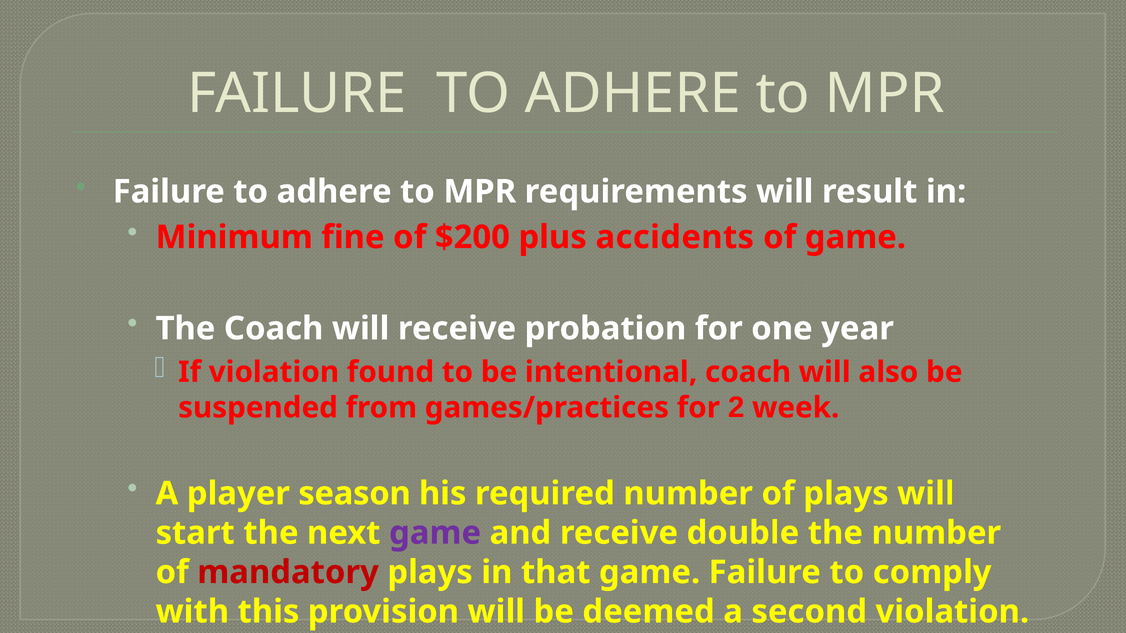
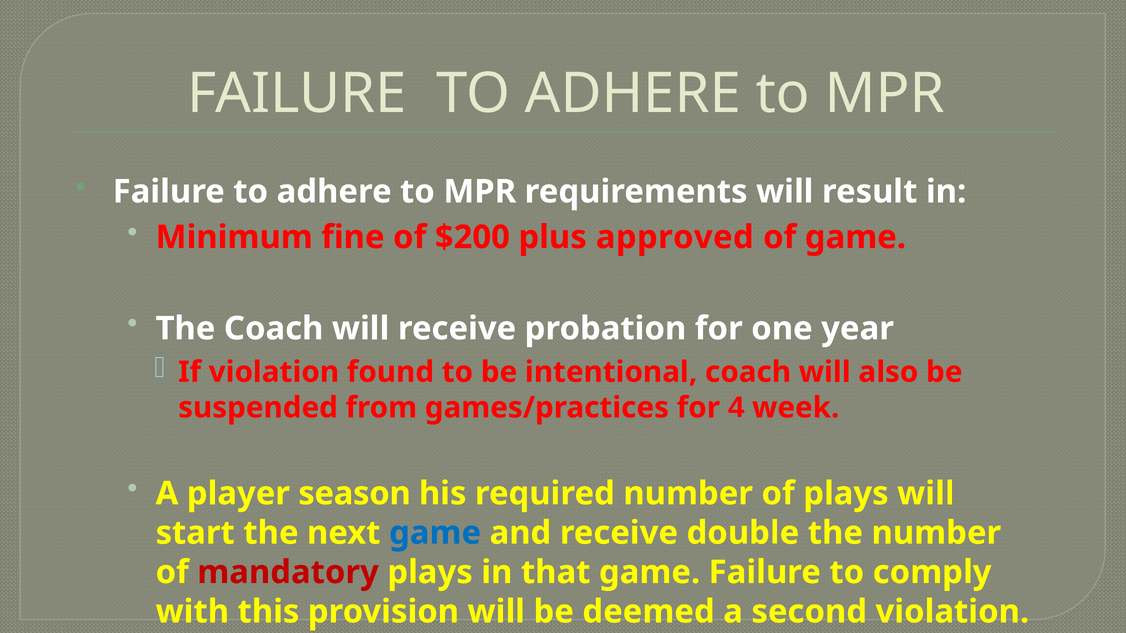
accidents: accidents -> approved
2: 2 -> 4
game at (435, 533) colour: purple -> blue
